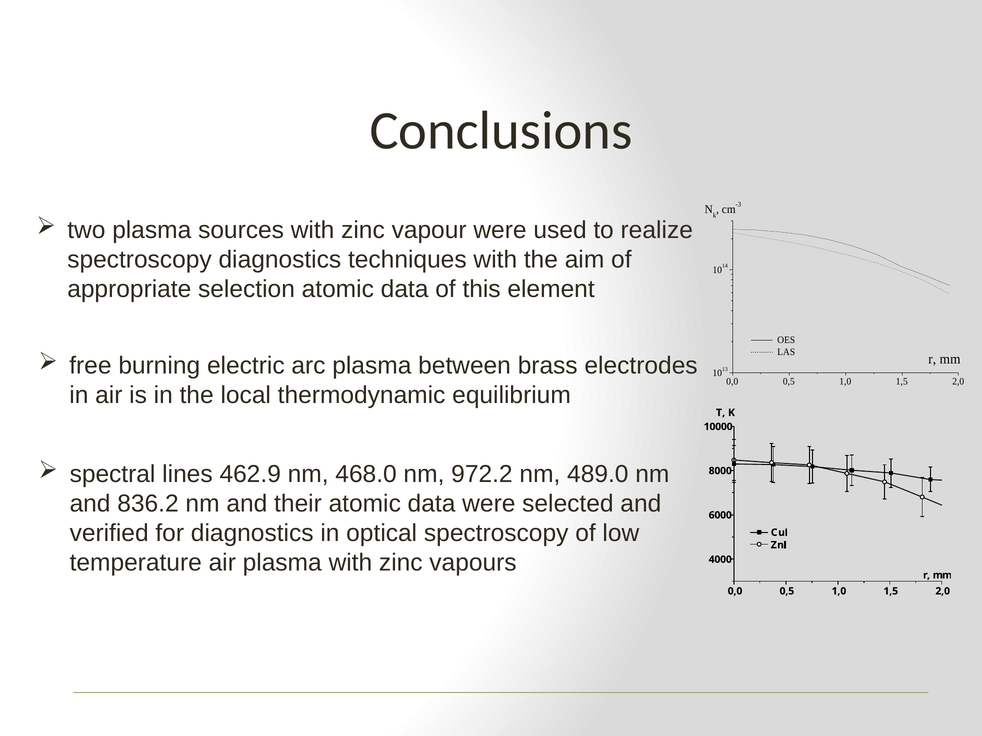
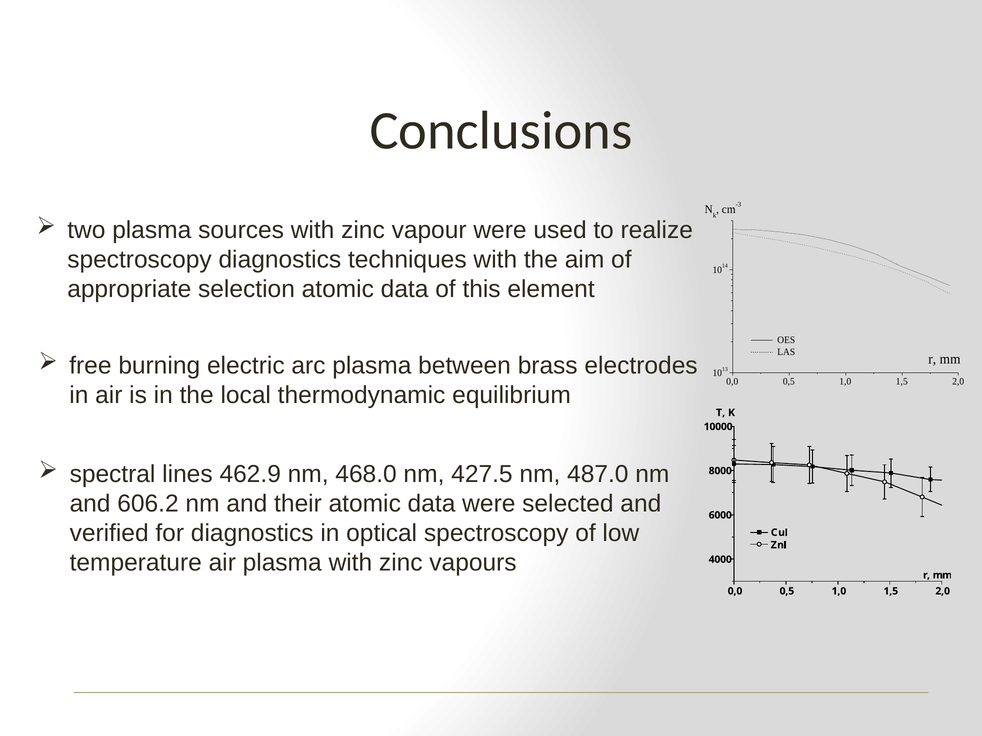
972.2: 972.2 -> 427.5
489.0: 489.0 -> 487.0
836.2: 836.2 -> 606.2
